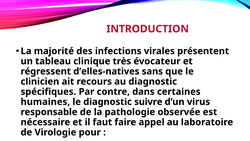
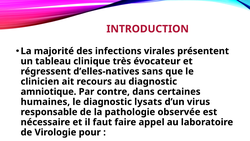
spécifiques: spécifiques -> amniotique
suivre: suivre -> lysats
